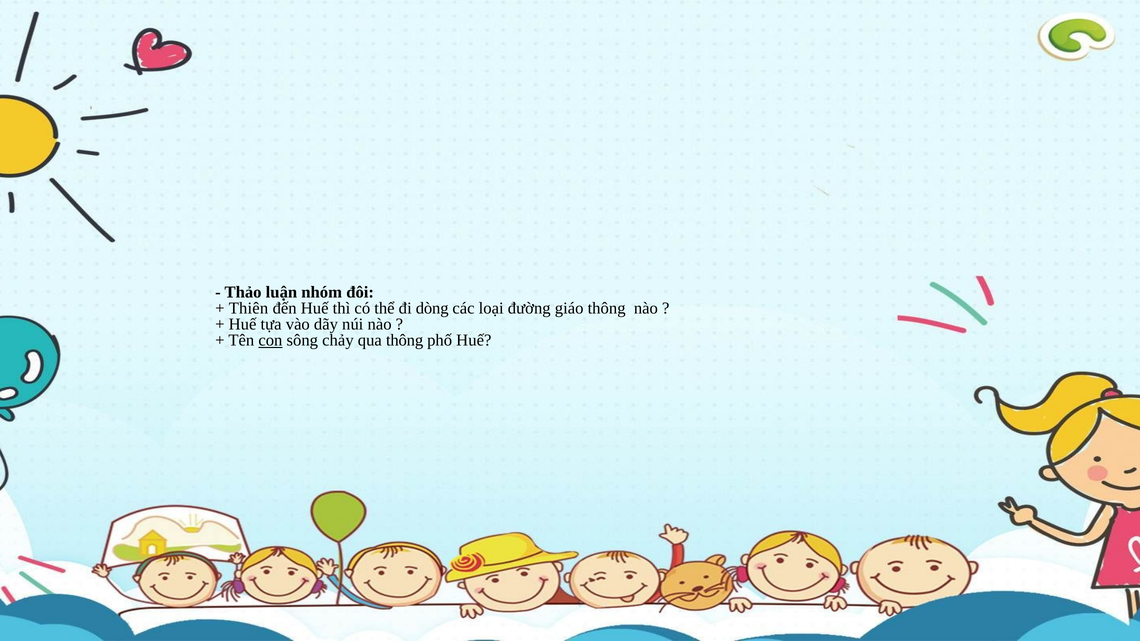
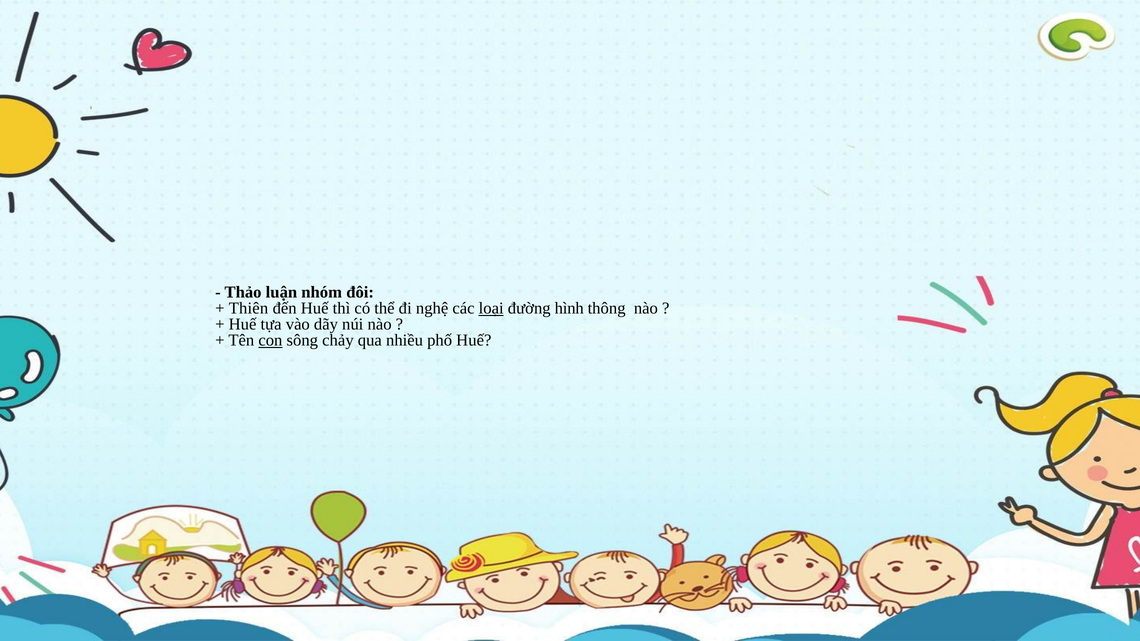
dòng: dòng -> nghệ
loại underline: none -> present
giáo: giáo -> hình
qua thông: thông -> nhiều
